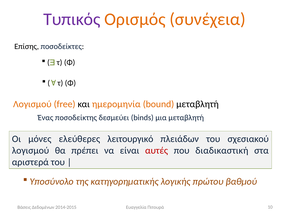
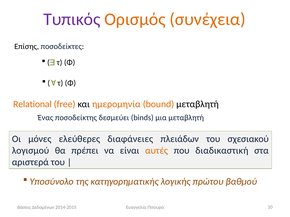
Λογισμού at (32, 104): Λογισμού -> Relational
λειτουργικό: λειτουργικό -> διαφάνειες
αυτές colour: red -> orange
